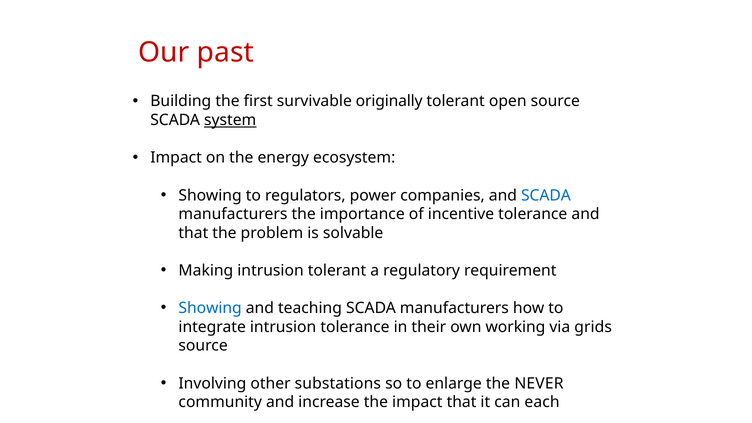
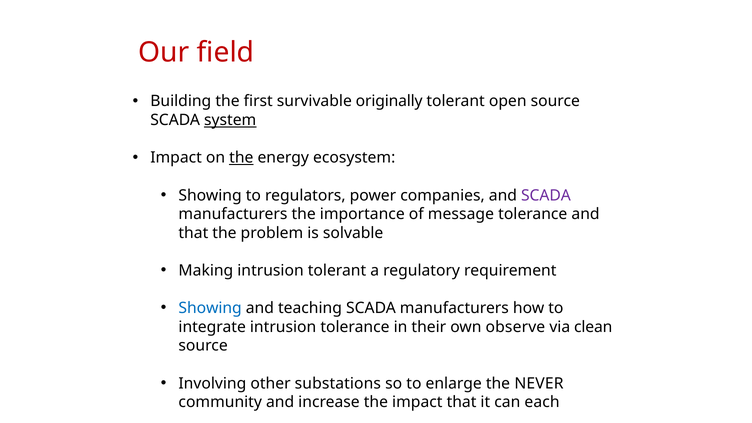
past: past -> field
the at (241, 158) underline: none -> present
SCADA at (546, 195) colour: blue -> purple
incentive: incentive -> message
working: working -> observe
grids: grids -> clean
